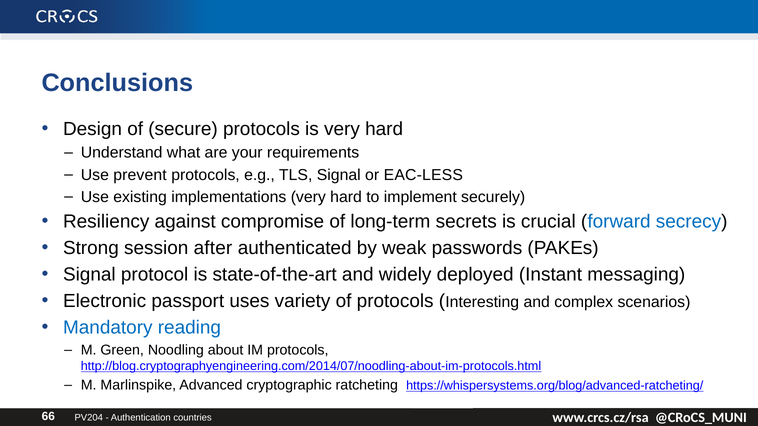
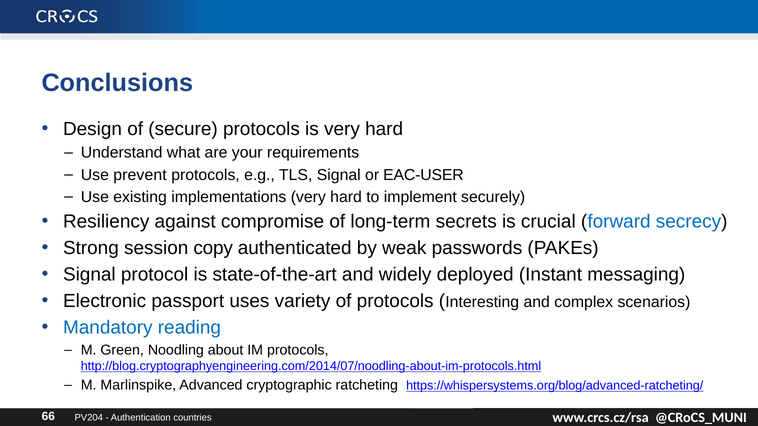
EAC-LESS: EAC-LESS -> EAC-USER
after: after -> copy
